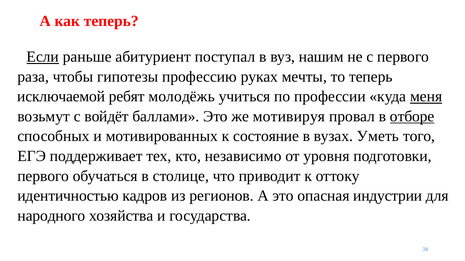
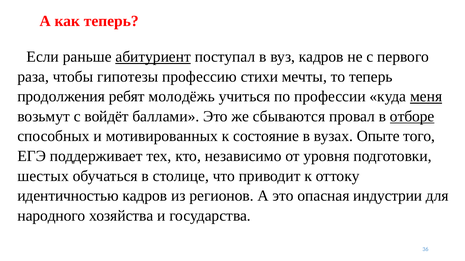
Если underline: present -> none
абитуриент underline: none -> present
вуз нашим: нашим -> кадров
руках: руках -> стихи
исключаемой: исключаемой -> продолжения
мотивируя: мотивируя -> сбываются
Уметь: Уметь -> Опыте
первого at (43, 176): первого -> шестых
